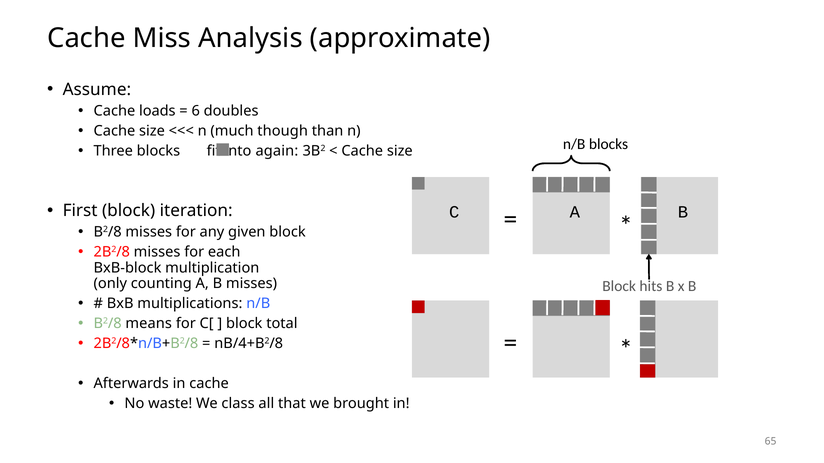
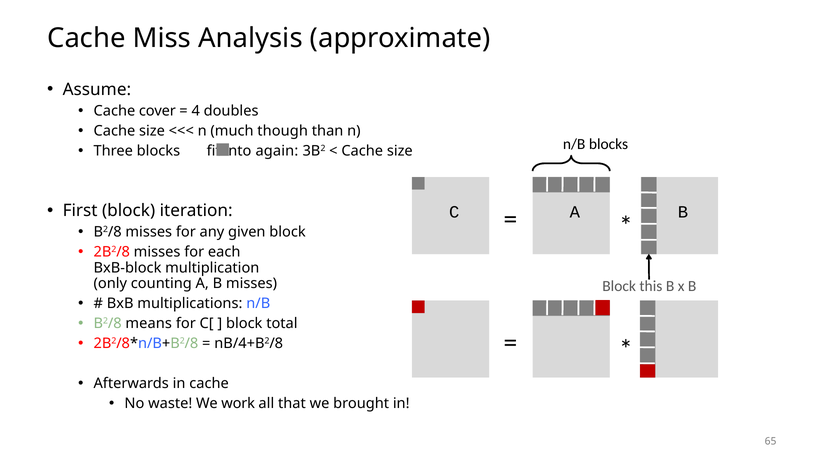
loads: loads -> cover
6: 6 -> 4
hits: hits -> this
class: class -> work
